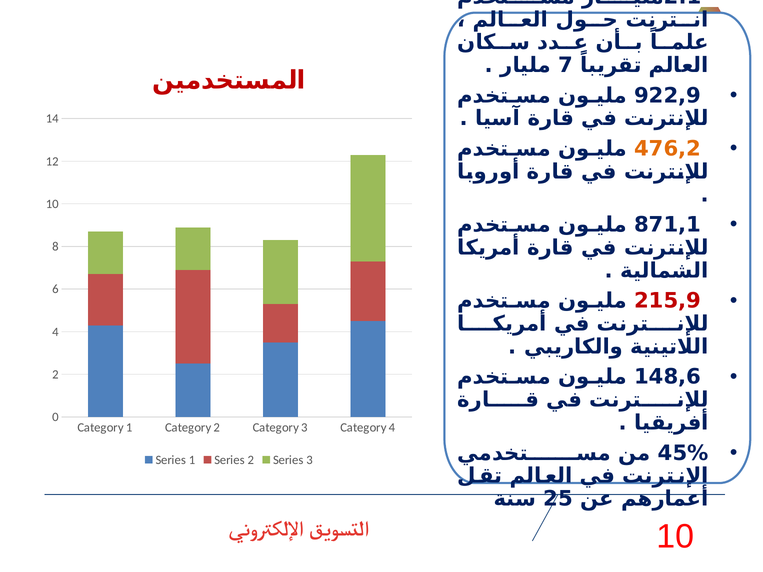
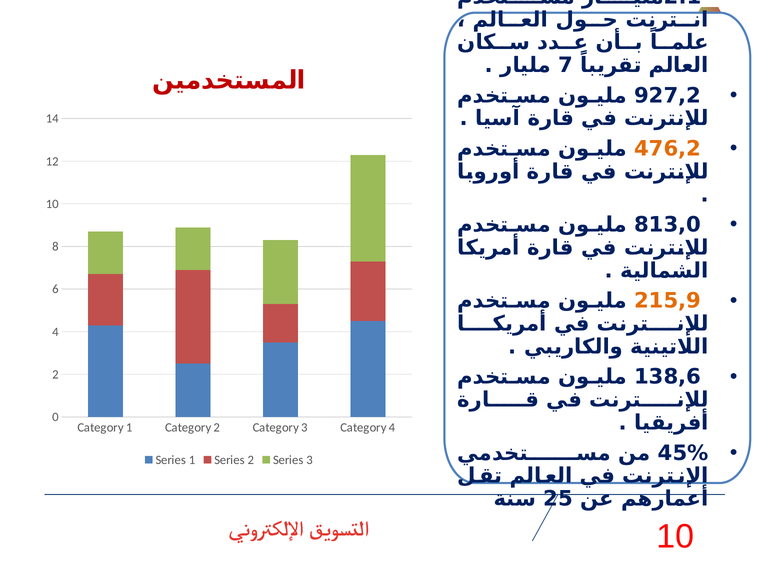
922,9: 922,9 -> 927,2
871,1: 871,1 -> 813,0
215,9 colour: red -> orange
148,6: 148,6 -> 138,6
